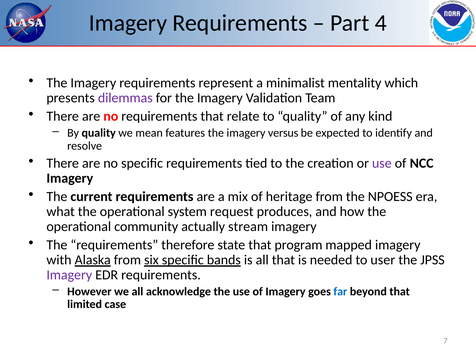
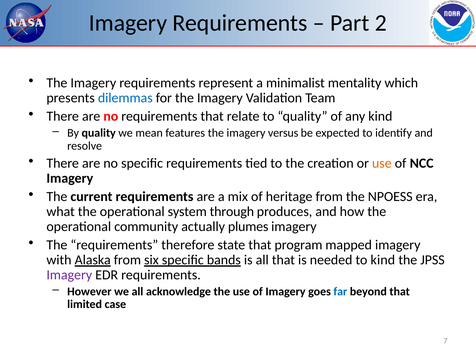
4: 4 -> 2
dilemmas colour: purple -> blue
use at (382, 163) colour: purple -> orange
request: request -> through
stream: stream -> plumes
to user: user -> kind
